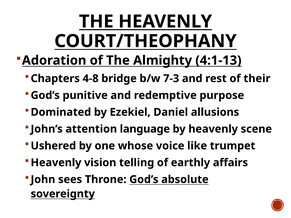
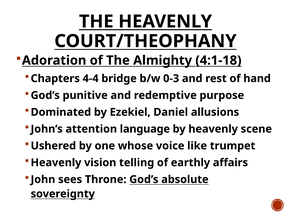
4:1-13: 4:1-13 -> 4:1-18
4-8: 4-8 -> 4-4
7-3: 7-3 -> 0-3
their: their -> hand
